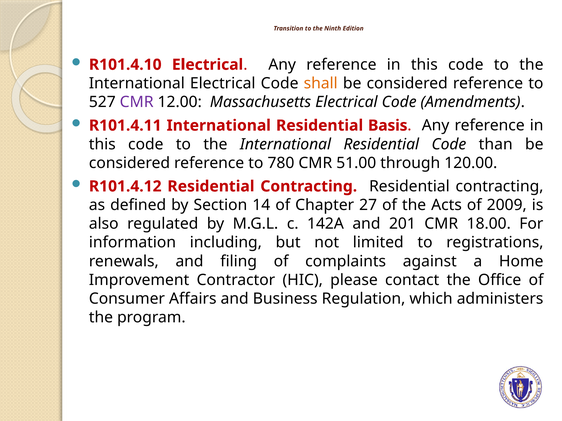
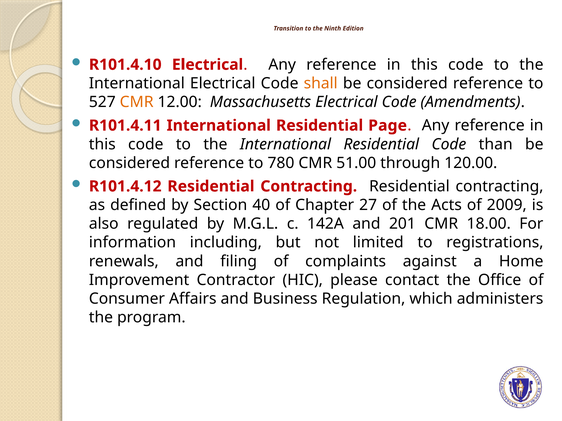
CMR at (137, 102) colour: purple -> orange
Basis: Basis -> Page
14: 14 -> 40
